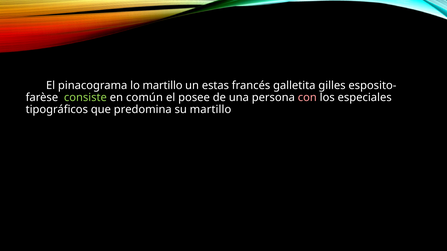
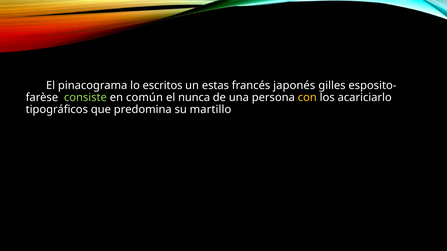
lo martillo: martillo -> escritos
galletita: galletita -> japonés
posee: posee -> nunca
con colour: pink -> yellow
especiales: especiales -> acariciarlo
